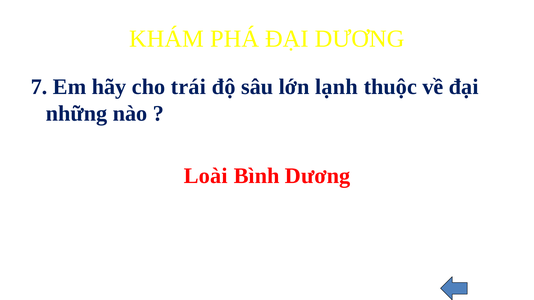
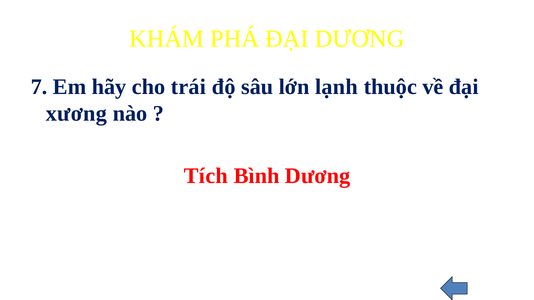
những: những -> xương
Loài: Loài -> Tích
